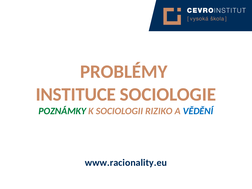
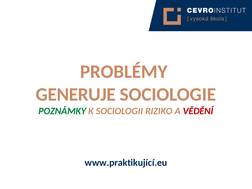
INSTITUCE: INSTITUCE -> GENERUJE
VĚDĚNÍ colour: blue -> red
www.racionality.eu: www.racionality.eu -> www.praktikující.eu
